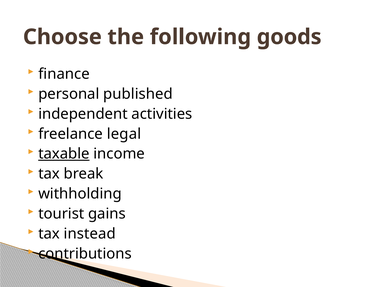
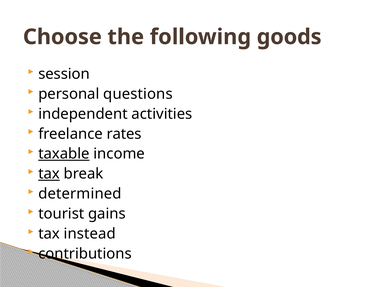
finance: finance -> session
published: published -> questions
legal: legal -> rates
tax at (49, 174) underline: none -> present
withholding: withholding -> determined
